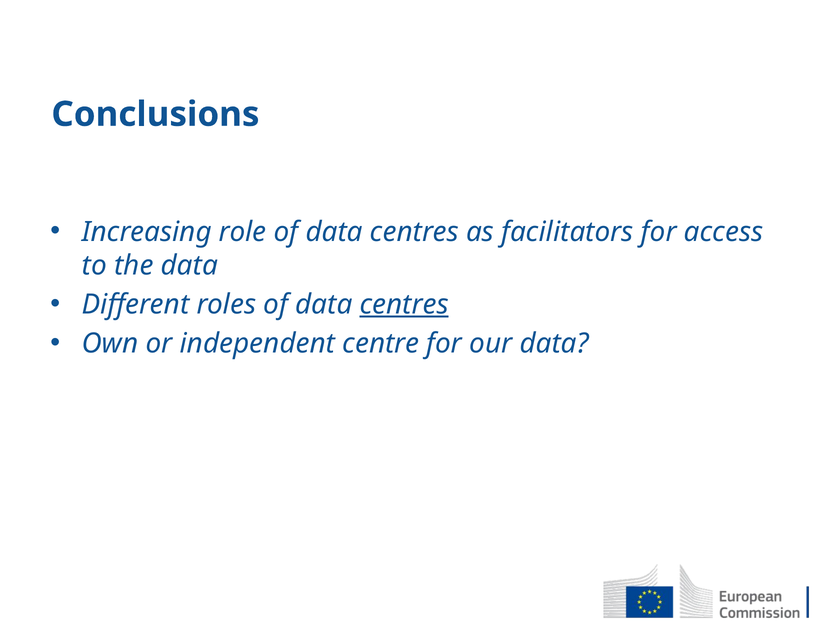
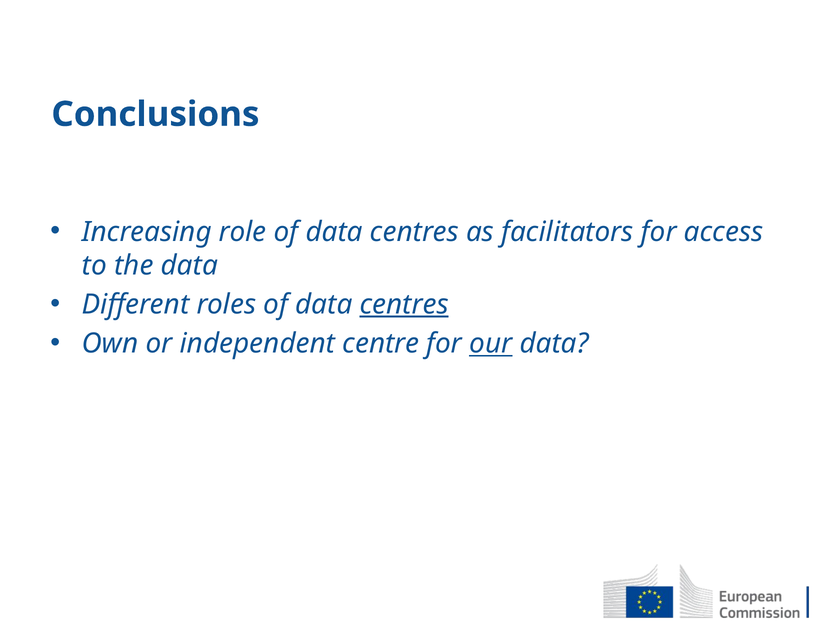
our underline: none -> present
